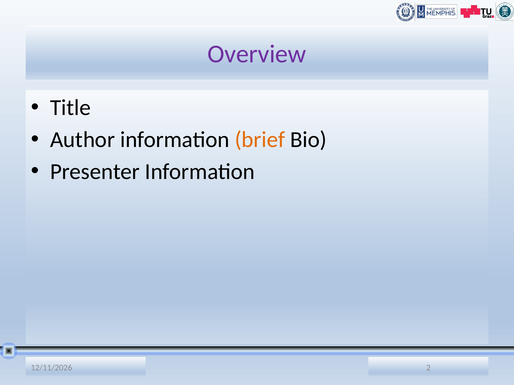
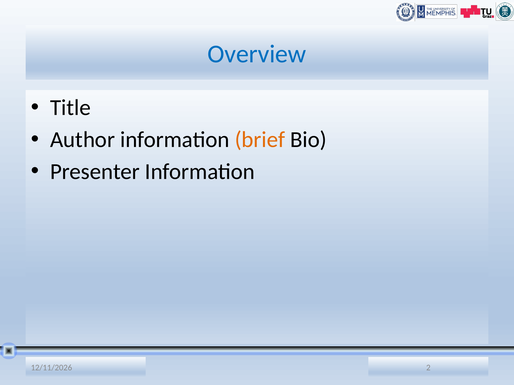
Overview colour: purple -> blue
